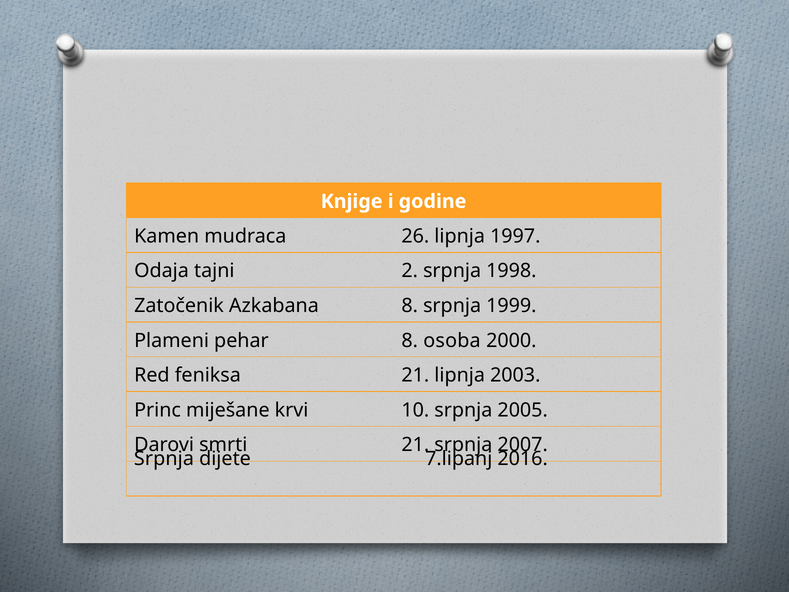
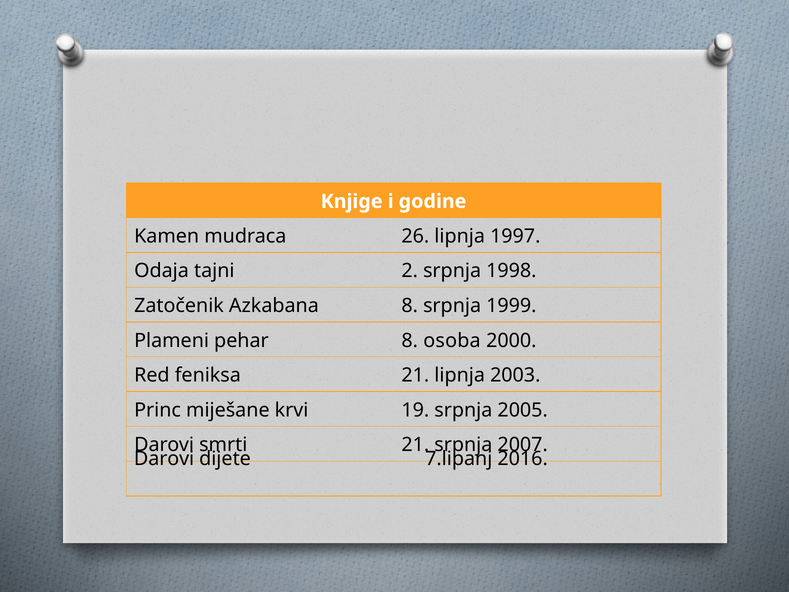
10: 10 -> 19
Srpnja at (164, 459): Srpnja -> Darovi
